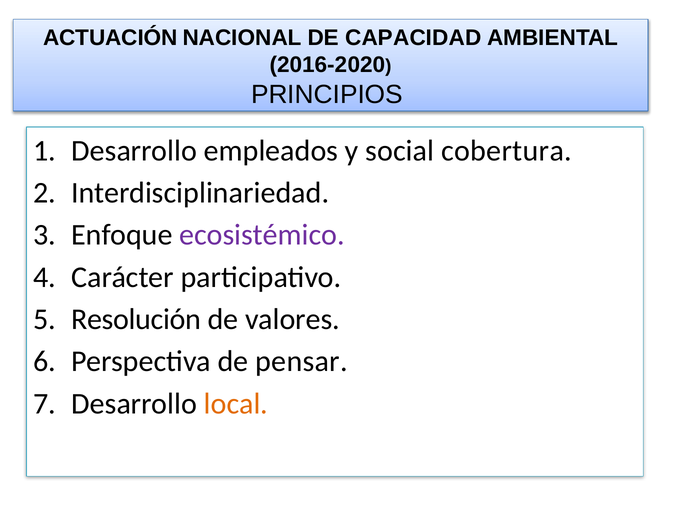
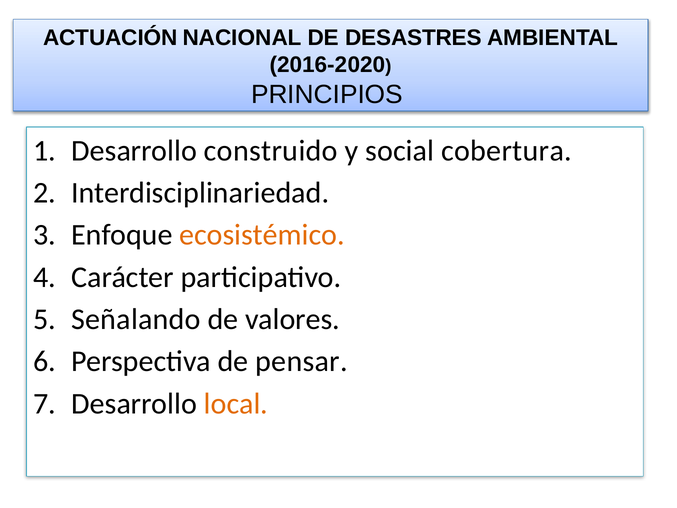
CAPACIDAD: CAPACIDAD -> DESASTRES
empleados: empleados -> construido
ecosistémico colour: purple -> orange
Resolución: Resolución -> Señalando
